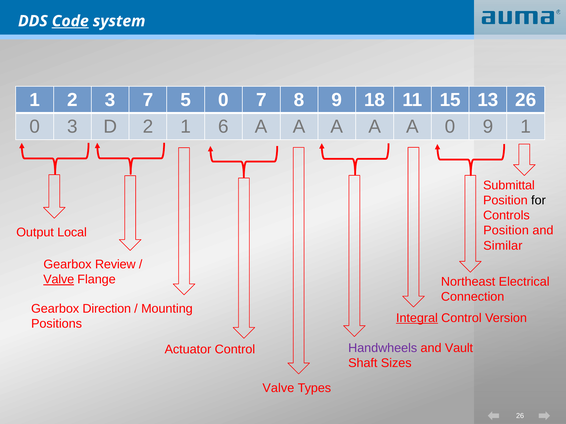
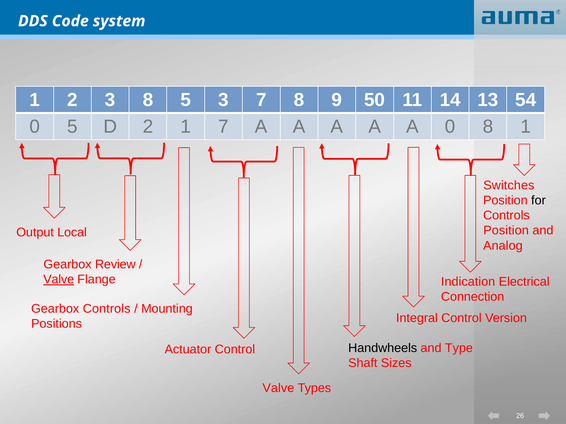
Code underline: present -> none
3 7: 7 -> 8
5 0: 0 -> 3
18: 18 -> 50
15: 15 -> 14
13 26: 26 -> 54
0 3: 3 -> 5
1 6: 6 -> 7
0 9: 9 -> 8
Submittal: Submittal -> Switches
Similar: Similar -> Analog
Northeast: Northeast -> Indication
Gearbox Direction: Direction -> Controls
Integral underline: present -> none
Handwheels colour: purple -> black
Vault: Vault -> Type
